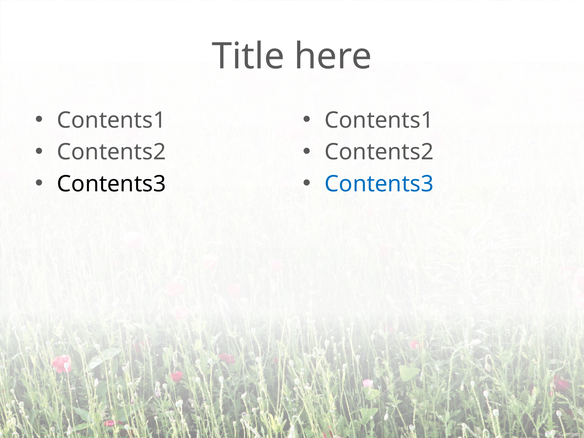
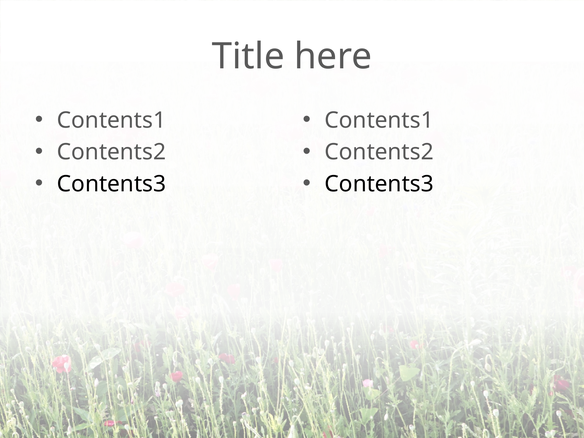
Contents3 at (379, 184) colour: blue -> black
